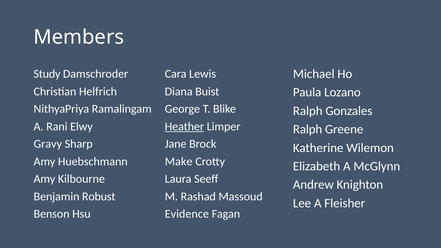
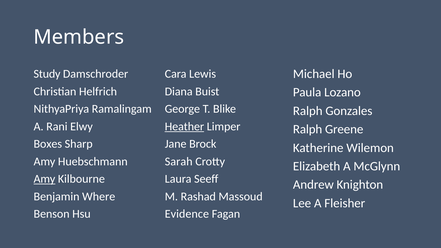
Gravy: Gravy -> Boxes
Make: Make -> Sarah
Amy at (44, 179) underline: none -> present
Robust: Robust -> Where
